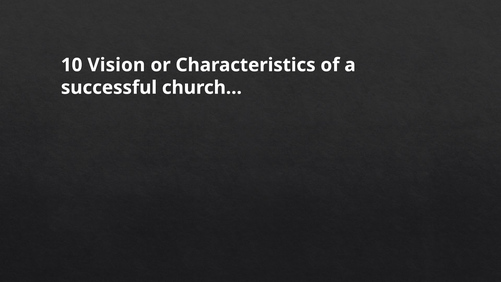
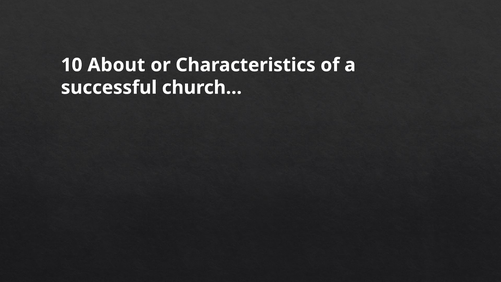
Vision: Vision -> About
